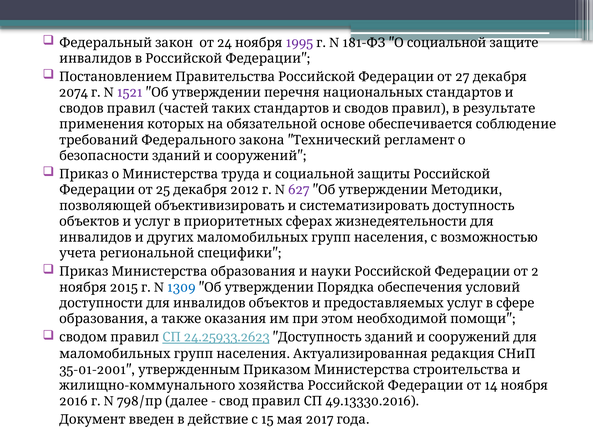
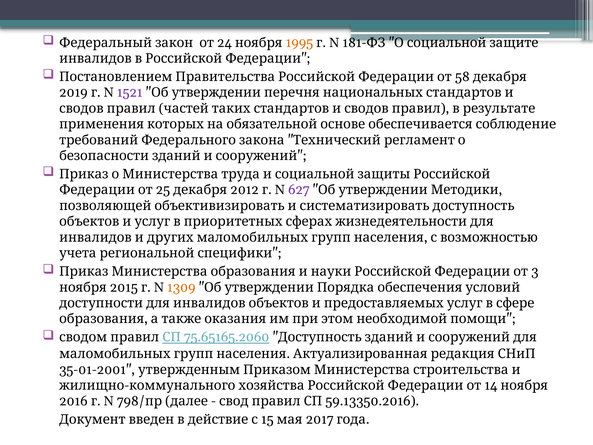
1995 colour: purple -> orange
27: 27 -> 58
2074: 2074 -> 2019
2: 2 -> 3
1309 colour: blue -> orange
24.25933.2623: 24.25933.2623 -> 75.65165.2060
49.13330.2016: 49.13330.2016 -> 59.13350.2016
